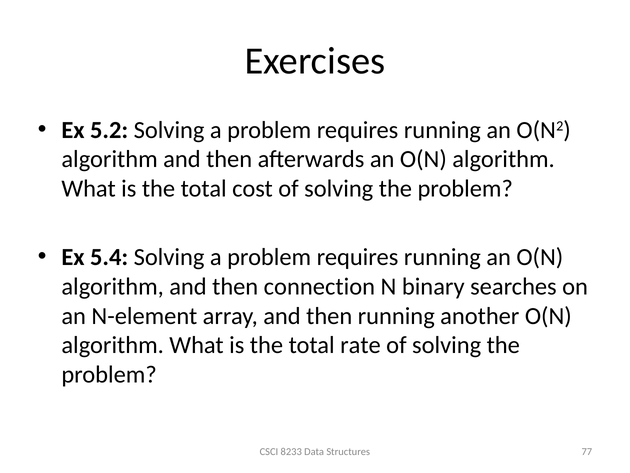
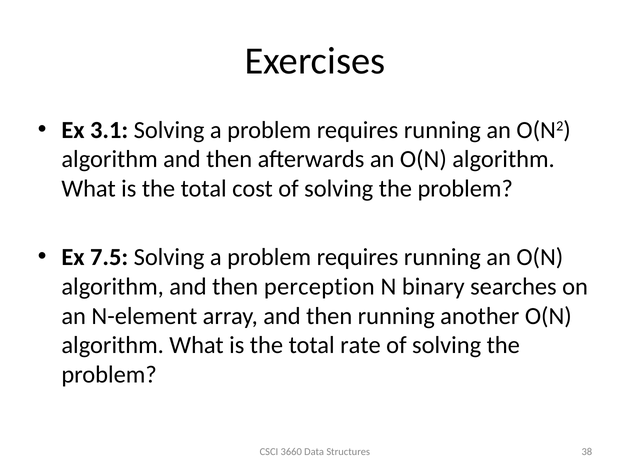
5.2: 5.2 -> 3.1
5.4: 5.4 -> 7.5
connection: connection -> perception
8233: 8233 -> 3660
77: 77 -> 38
